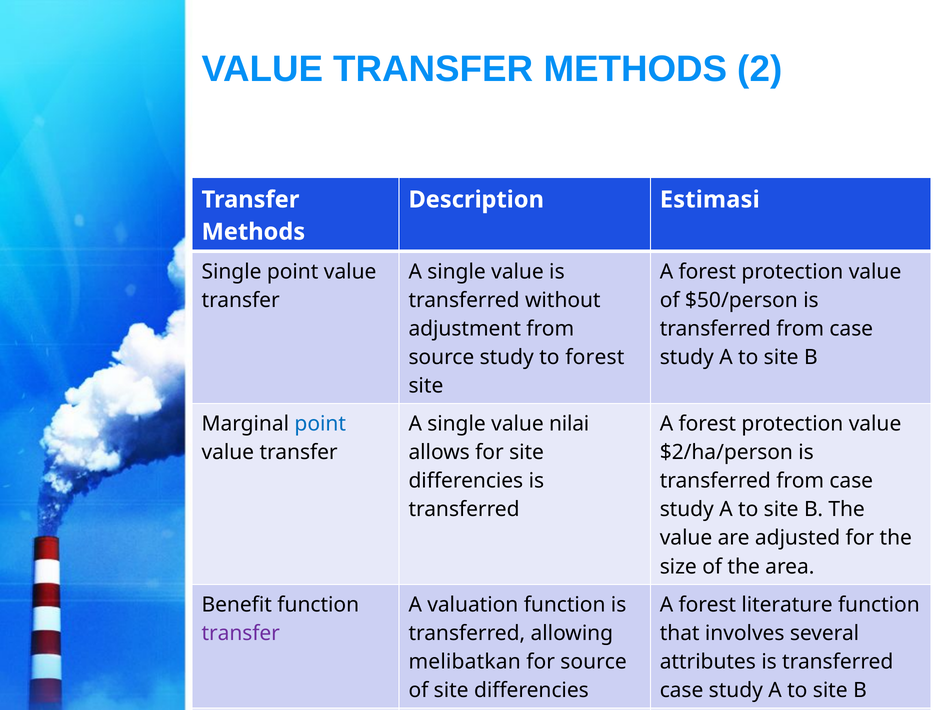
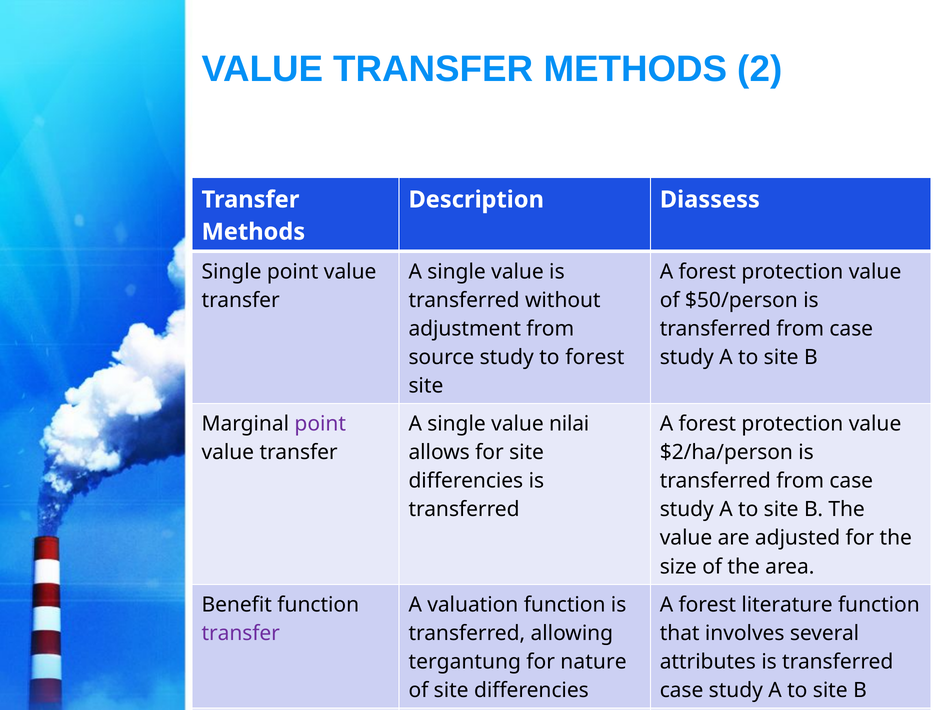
Estimasi: Estimasi -> Diassess
point at (320, 424) colour: blue -> purple
melibatkan: melibatkan -> tergantung
for source: source -> nature
